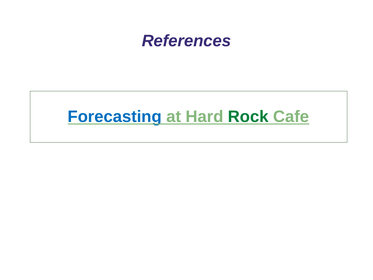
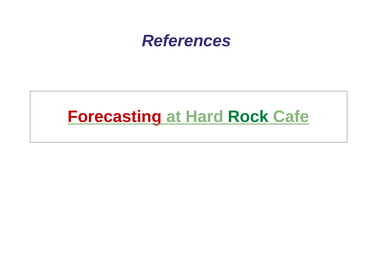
Forecasting colour: blue -> red
